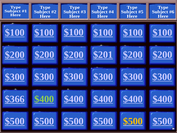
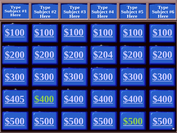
$201: $201 -> $204
$366: $366 -> $405
$500 at (133, 121) colour: yellow -> light green
